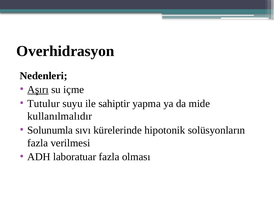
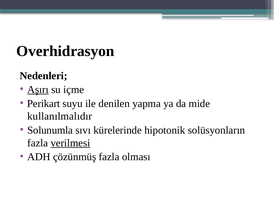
Tutulur: Tutulur -> Perikart
sahiptir: sahiptir -> denilen
verilmesi underline: none -> present
laboratuar: laboratuar -> çözünmüş
